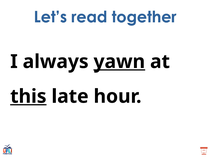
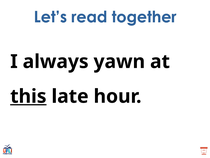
yawn underline: present -> none
